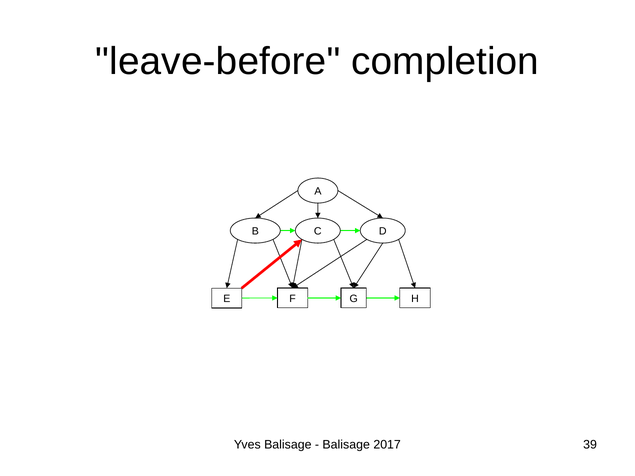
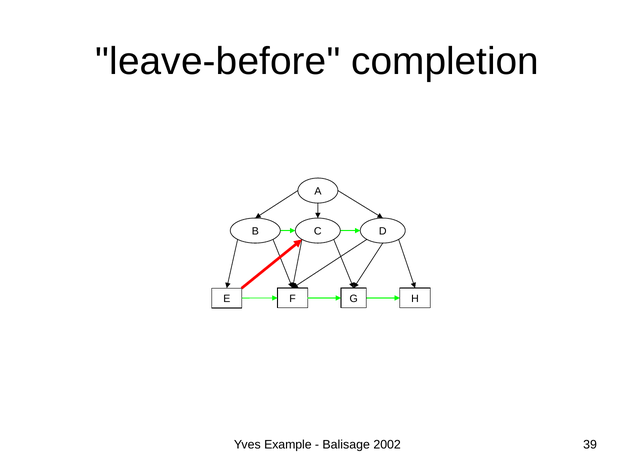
Yves Balisage: Balisage -> Example
2017: 2017 -> 2002
